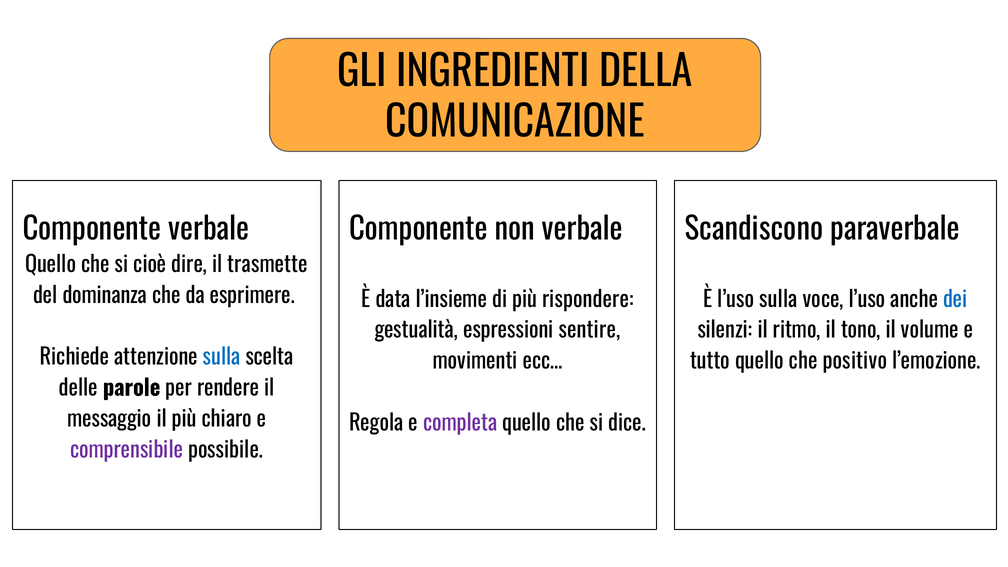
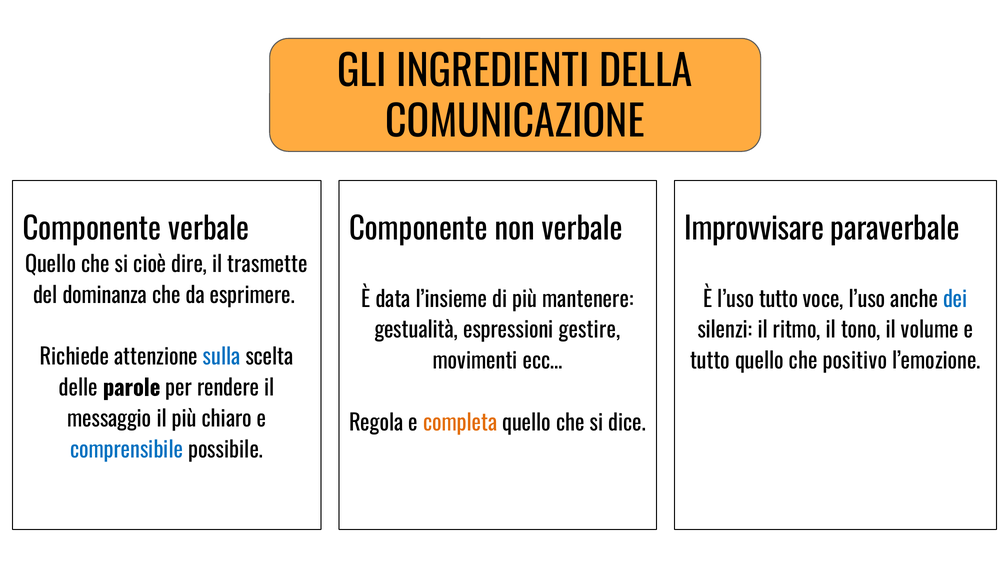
Scandiscono: Scandiscono -> Improvvisare
rispondere: rispondere -> mantenere
l’uso sulla: sulla -> tutto
sentire: sentire -> gestire
completa colour: purple -> orange
comprensibile colour: purple -> blue
